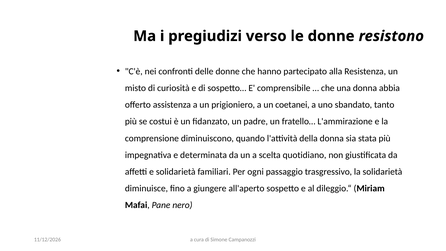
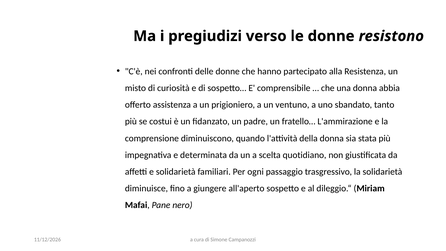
coetanei: coetanei -> ventuno
